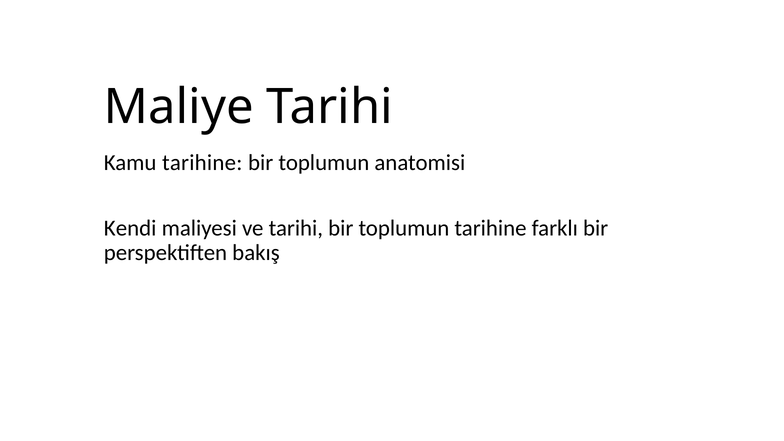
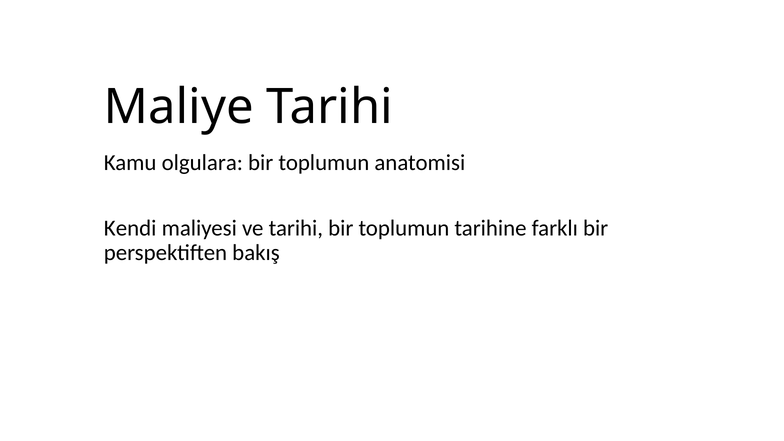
Kamu tarihine: tarihine -> olgulara
